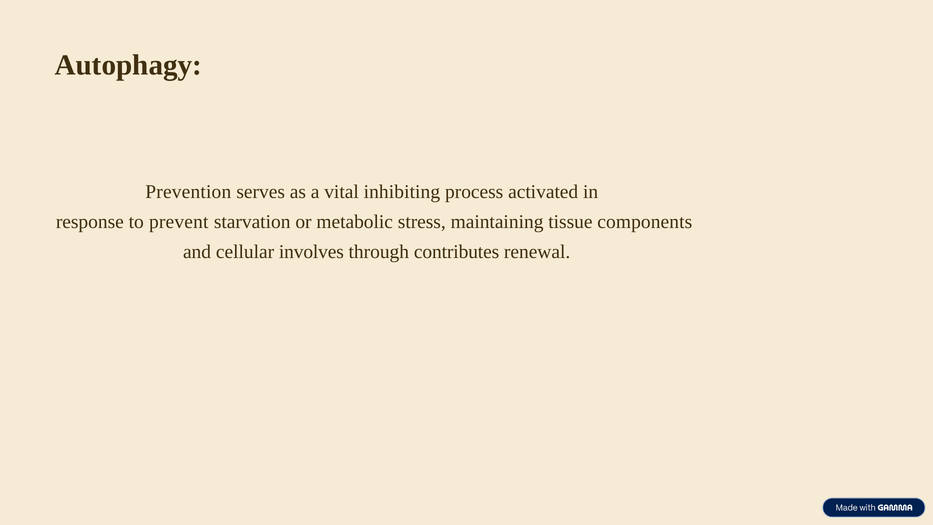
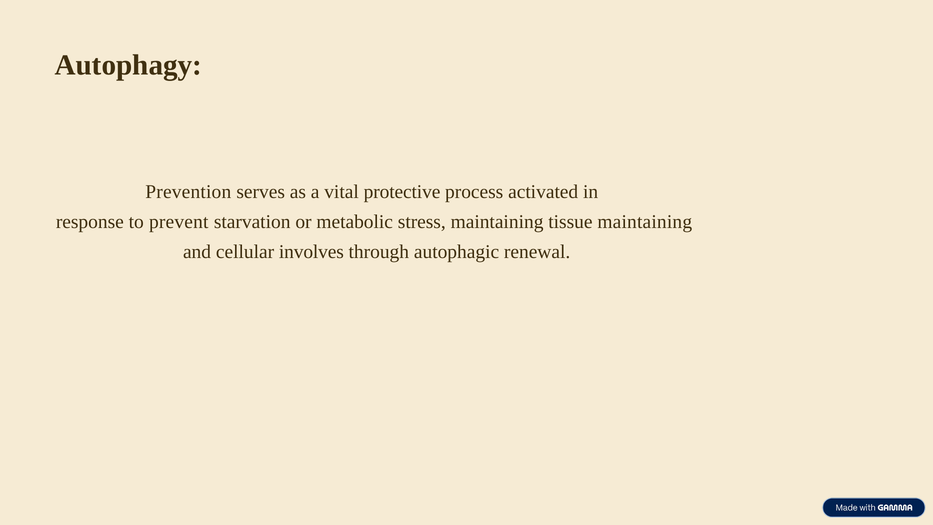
inhibiting: inhibiting -> protective
tissue components: components -> maintaining
contributes: contributes -> autophagic
